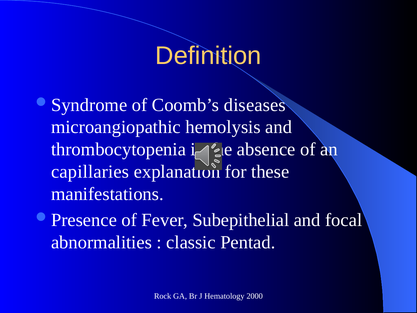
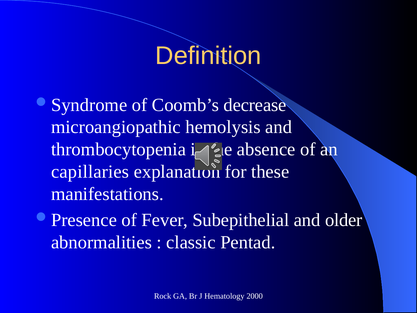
diseases: diseases -> decrease
focal: focal -> older
